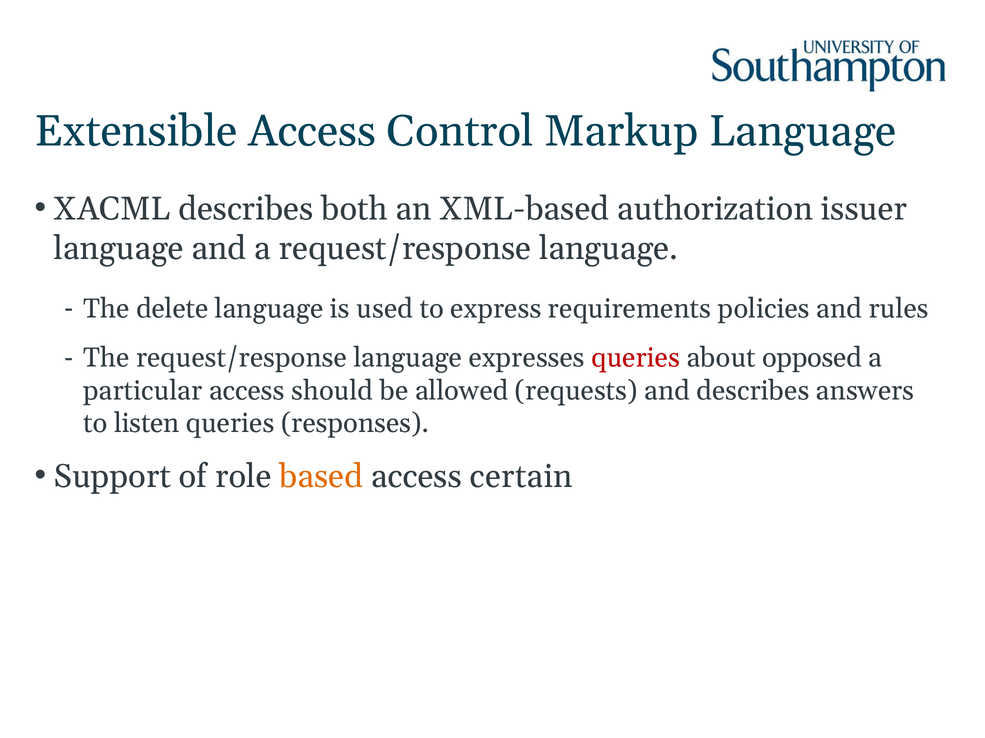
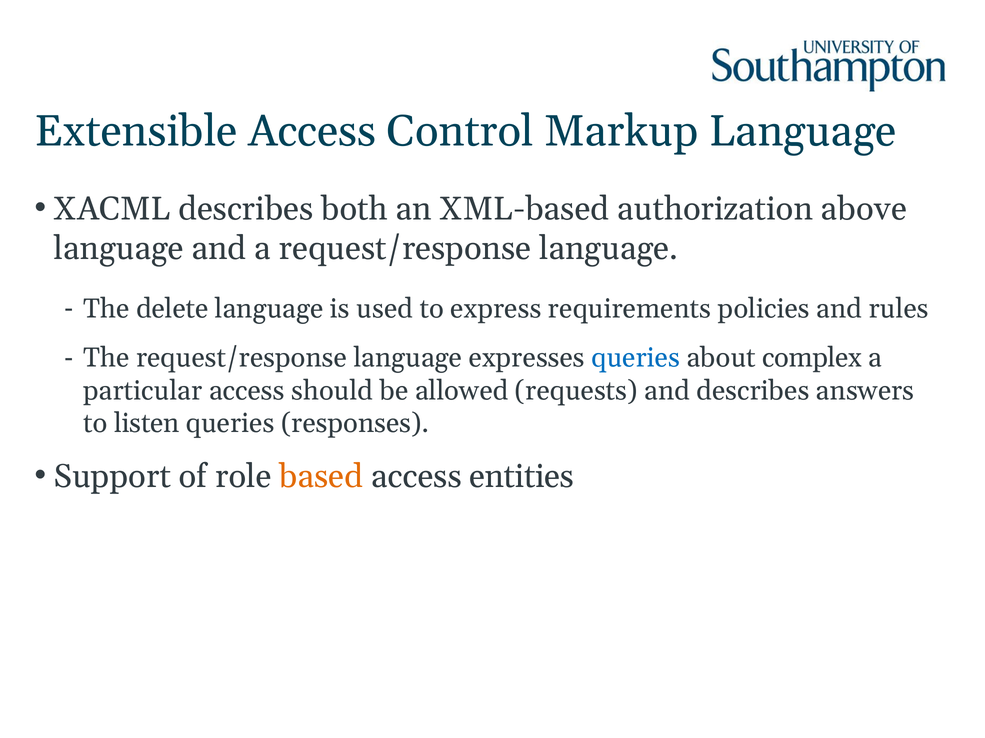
issuer: issuer -> above
queries at (636, 358) colour: red -> blue
opposed: opposed -> complex
certain: certain -> entities
